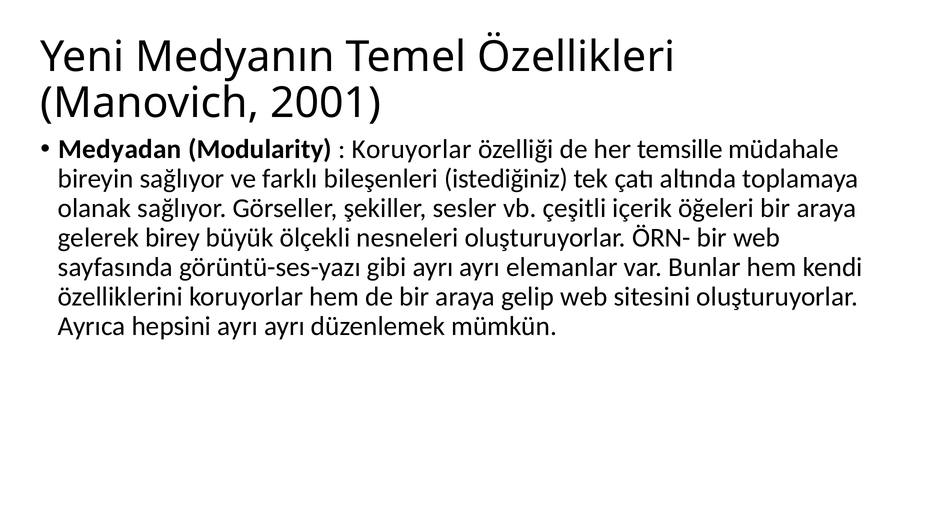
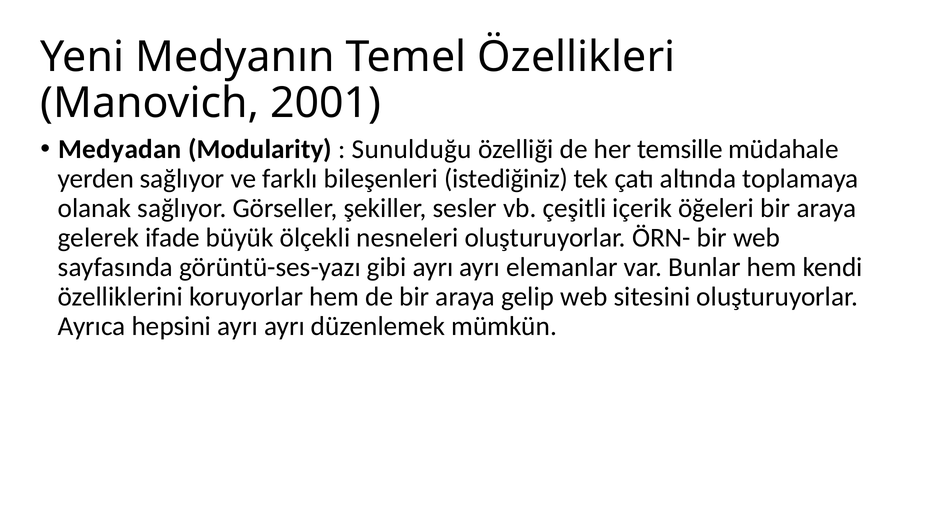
Koruyorlar at (412, 149): Koruyorlar -> Sunulduğu
bireyin: bireyin -> yerden
birey: birey -> ifade
